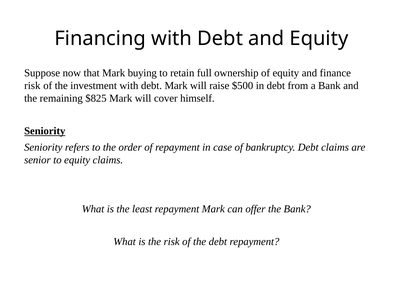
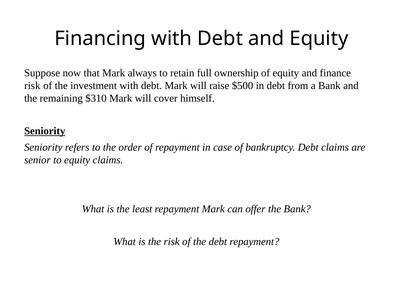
buying: buying -> always
$825: $825 -> $310
